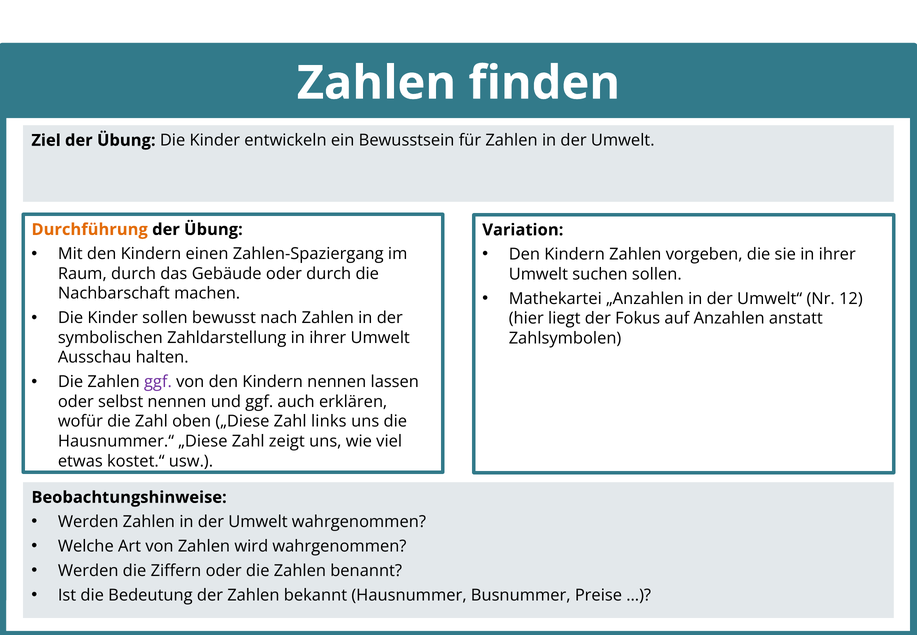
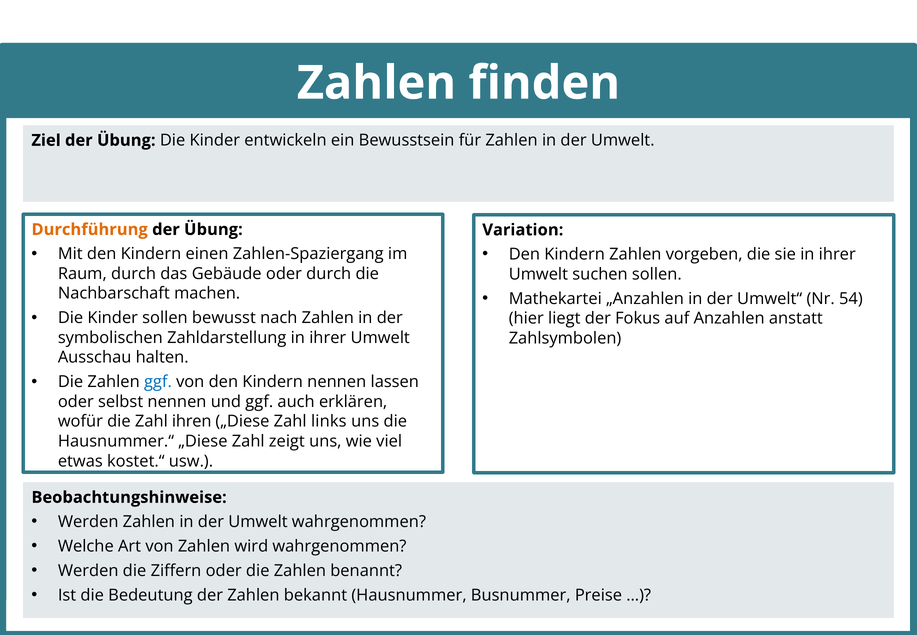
12: 12 -> 54
ggf at (158, 382) colour: purple -> blue
oben: oben -> ihren
